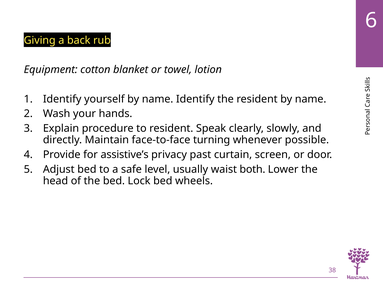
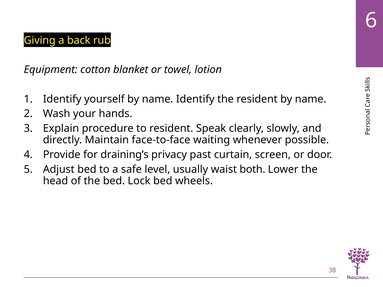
turning: turning -> waiting
assistive’s: assistive’s -> draining’s
